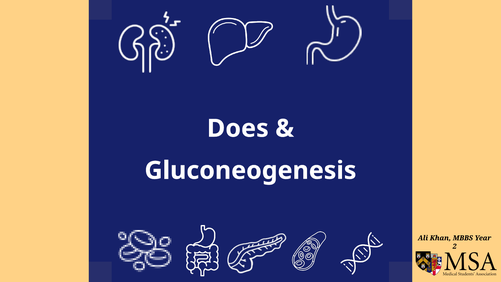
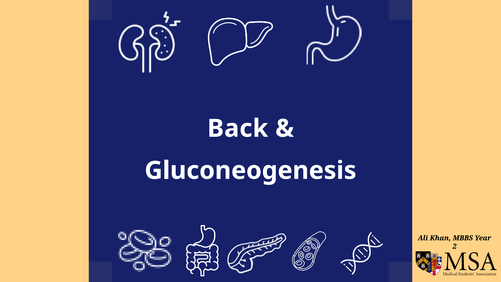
Does: Does -> Back
